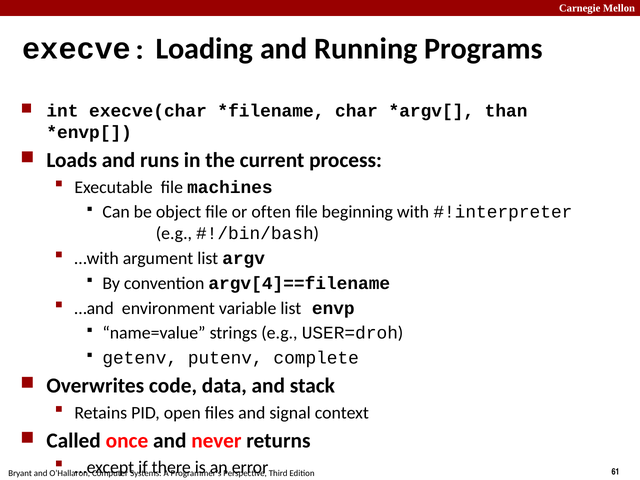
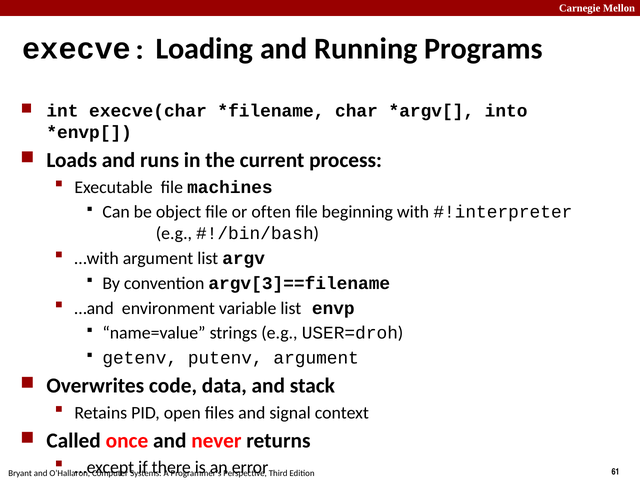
than: than -> into
argv[4]==filename: argv[4]==filename -> argv[3]==filename
putenv complete: complete -> argument
